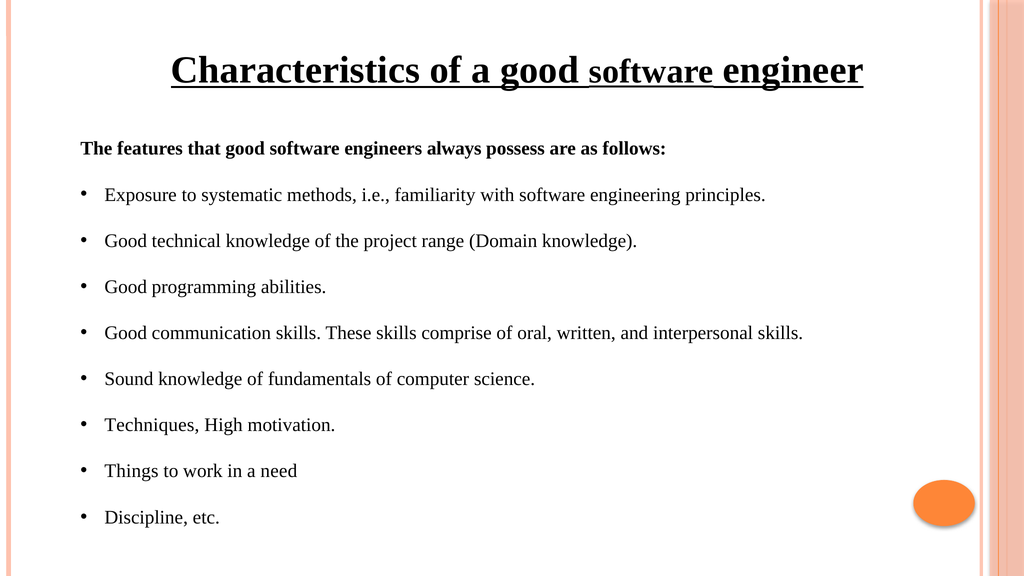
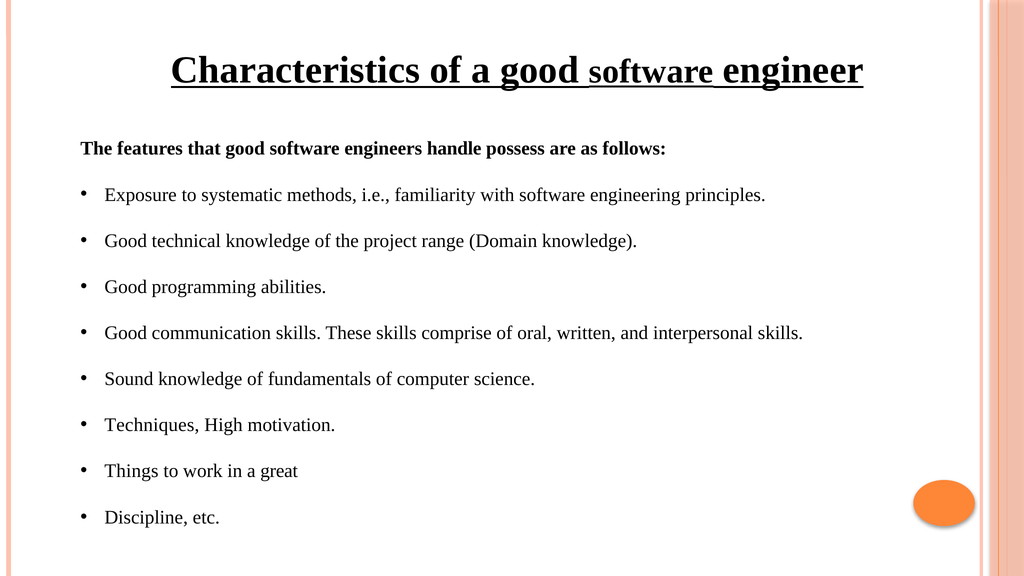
always: always -> handle
need: need -> great
